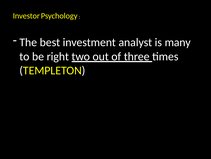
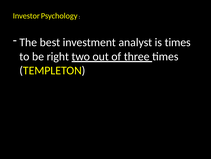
is many: many -> times
